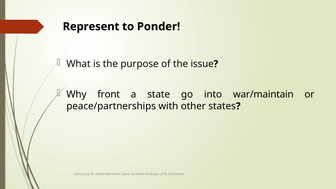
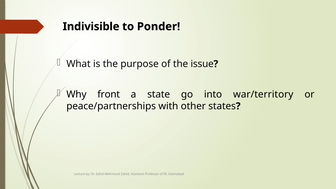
Represent: Represent -> Indivisible
war/maintain: war/maintain -> war/territory
